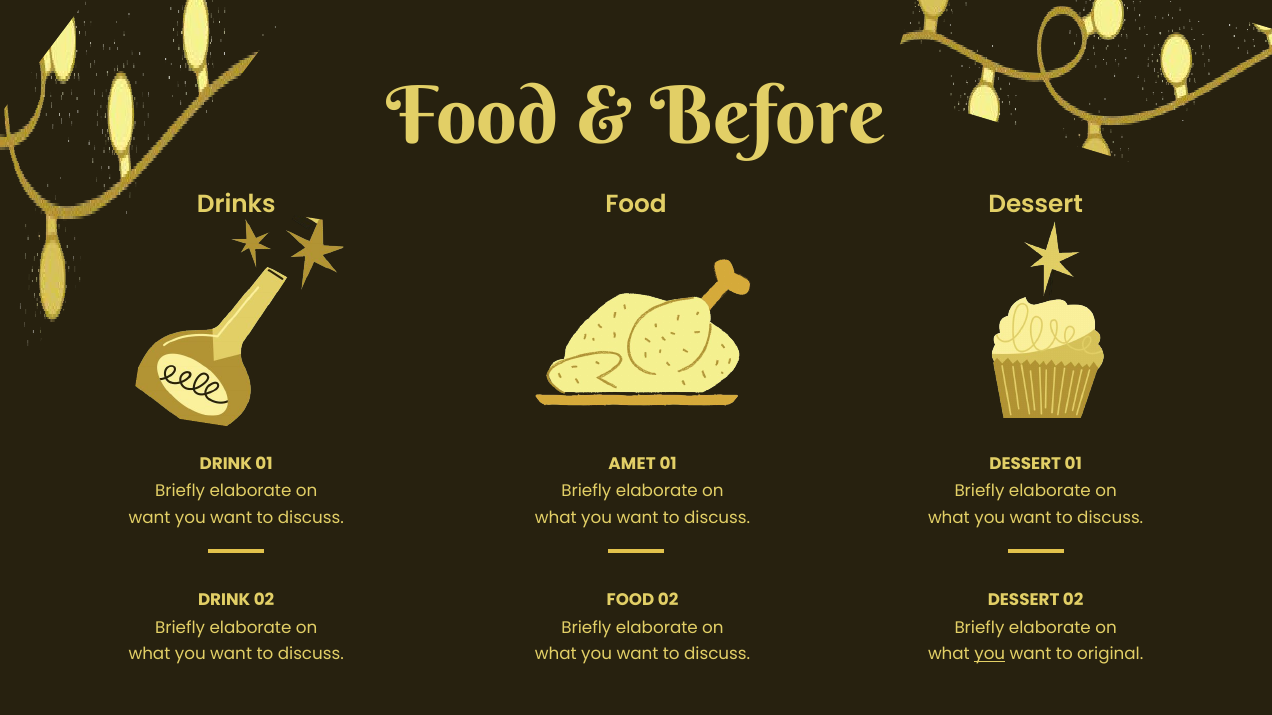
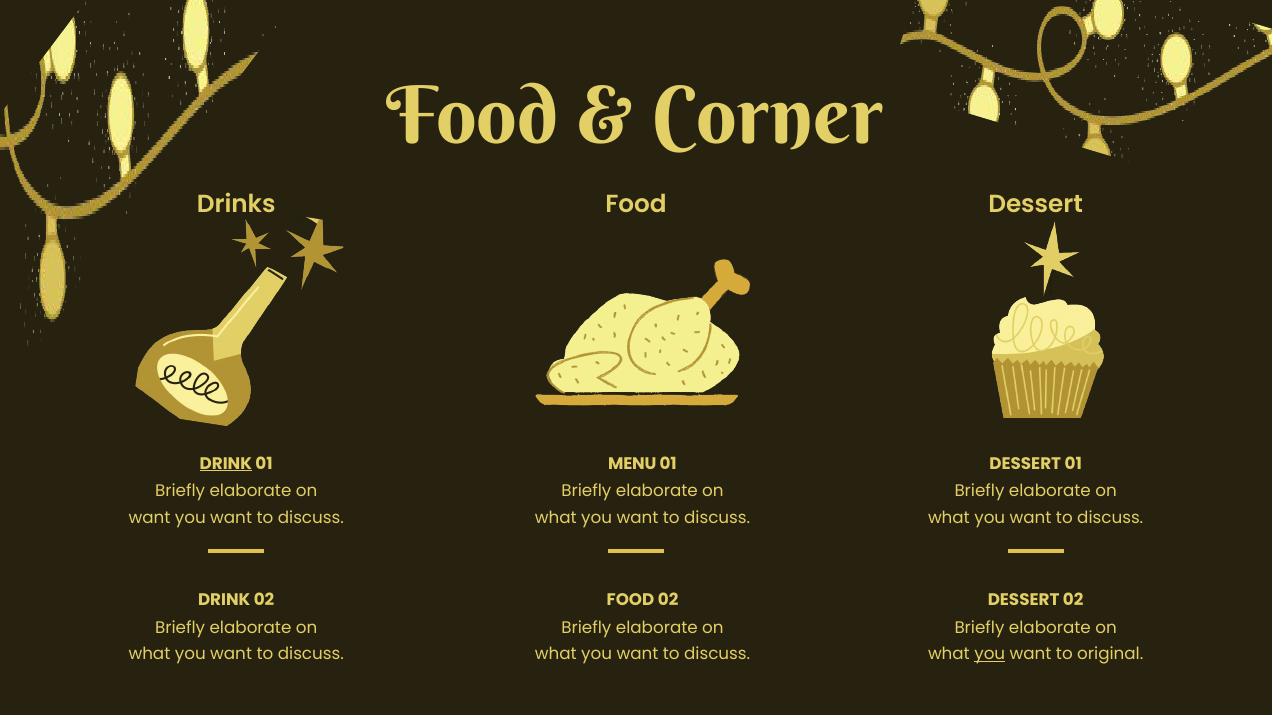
Before: Before -> Corner
DRINK at (226, 464) underline: none -> present
AMET: AMET -> MENU
